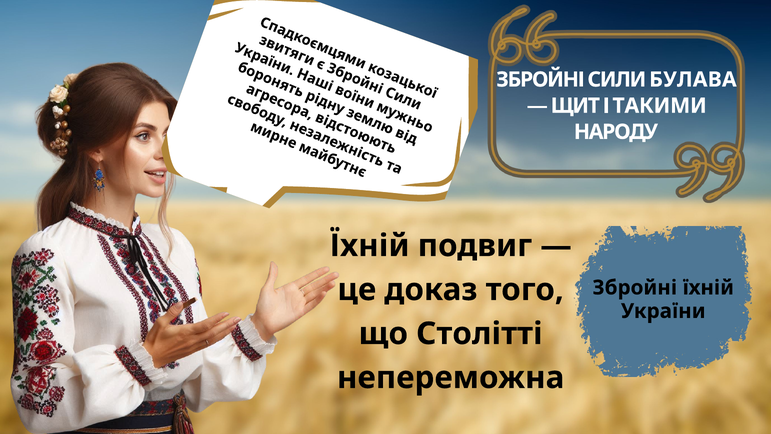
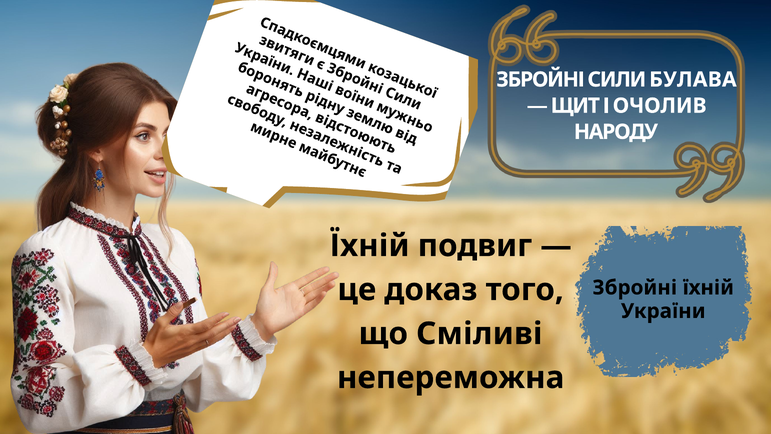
ТАКИМИ: ТАКИМИ -> ОЧОЛИВ
Столітті: Столітті -> Сміливі
